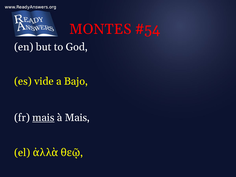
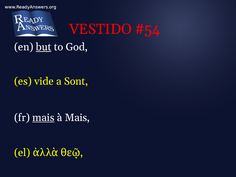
MONTES: MONTES -> VESTIDO
but underline: none -> present
Bajo: Bajo -> Sont
